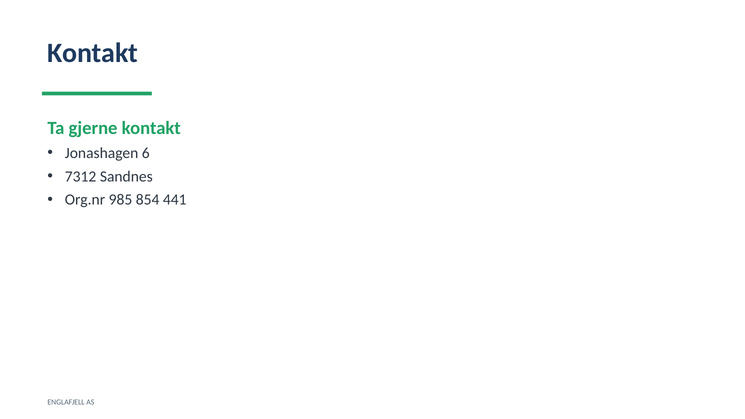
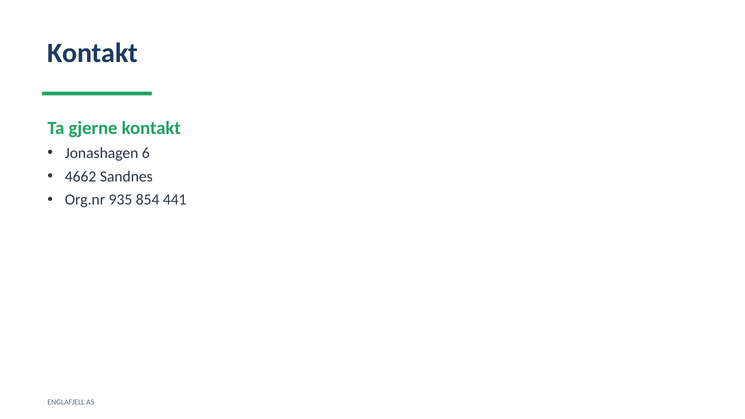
7312: 7312 -> 4662
985: 985 -> 935
